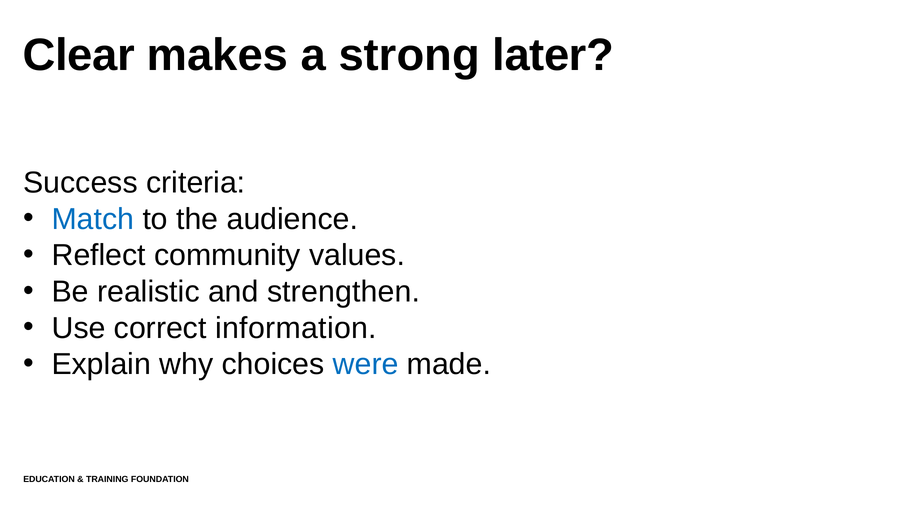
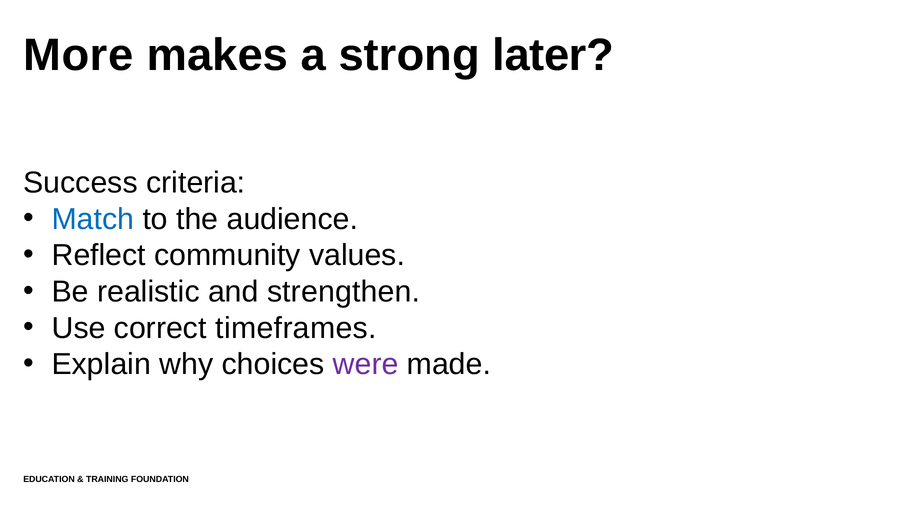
Clear: Clear -> More
information: information -> timeframes
were colour: blue -> purple
